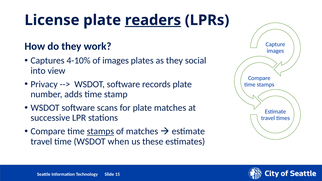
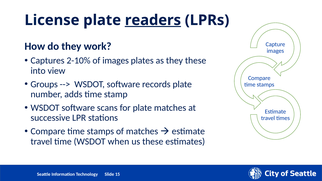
4-10%: 4-10% -> 2-10%
they social: social -> these
Privacy: Privacy -> Groups
stamps at (100, 131) underline: present -> none
